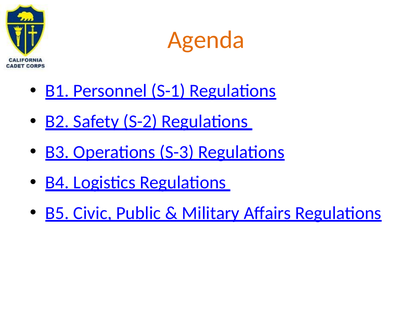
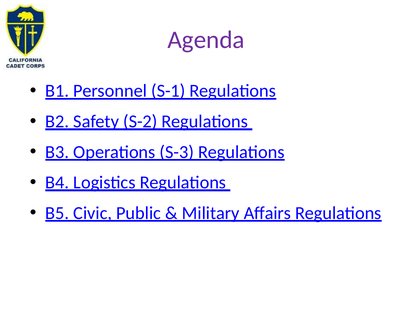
Agenda colour: orange -> purple
